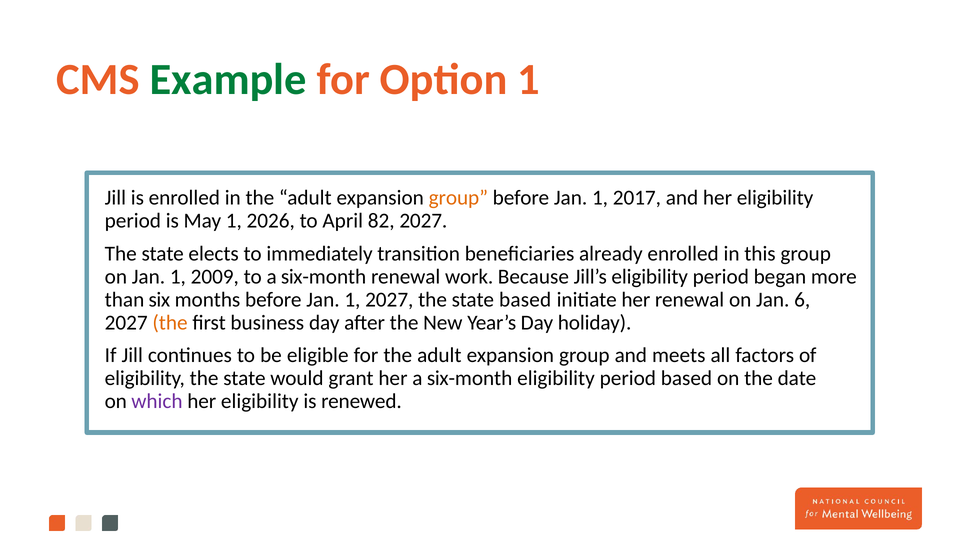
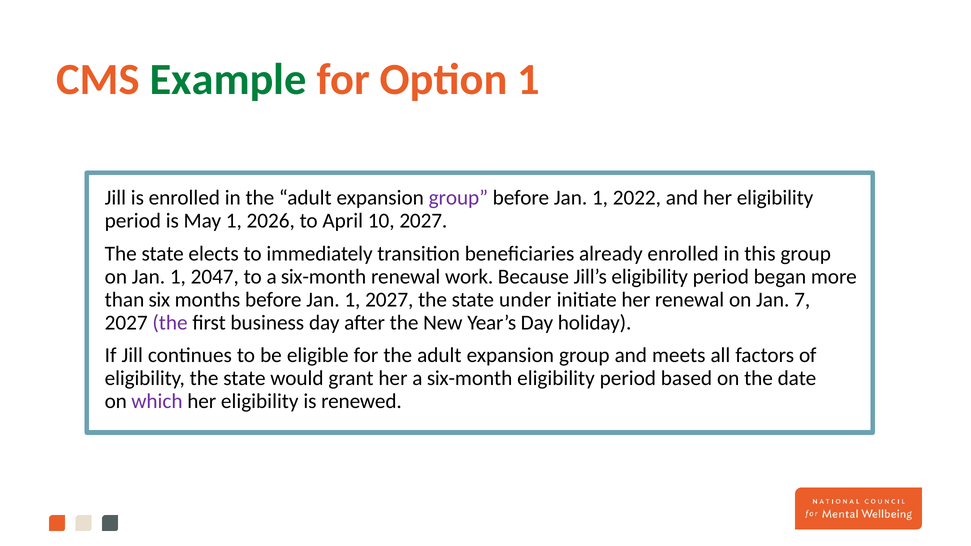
group at (458, 198) colour: orange -> purple
2017: 2017 -> 2022
82: 82 -> 10
2009: 2009 -> 2047
state based: based -> under
6: 6 -> 7
the at (170, 323) colour: orange -> purple
